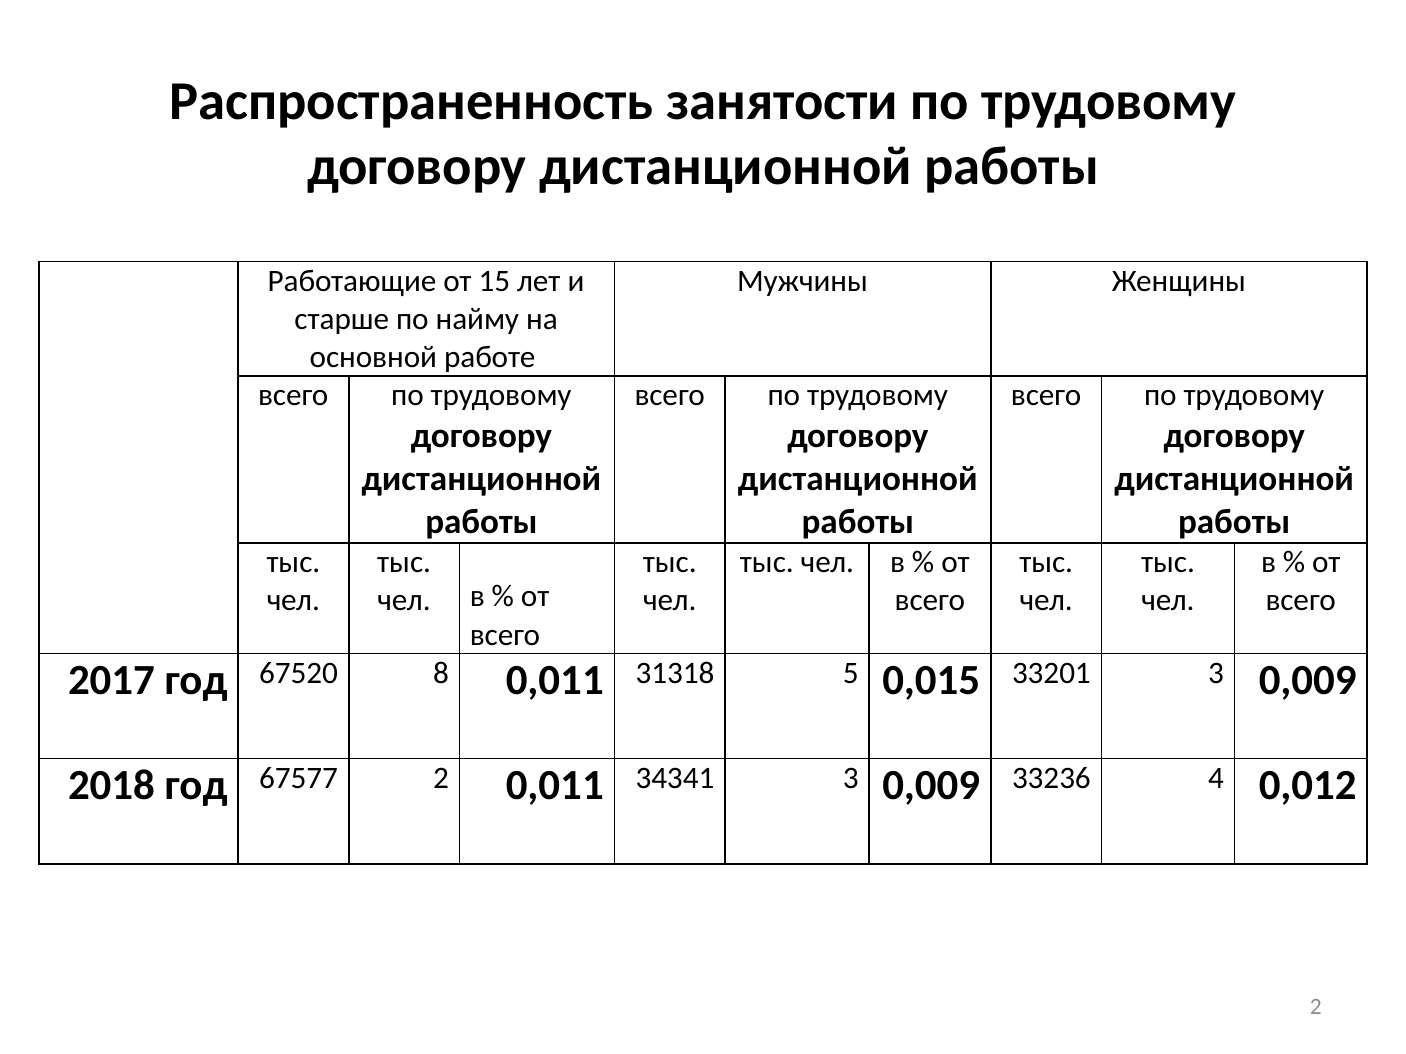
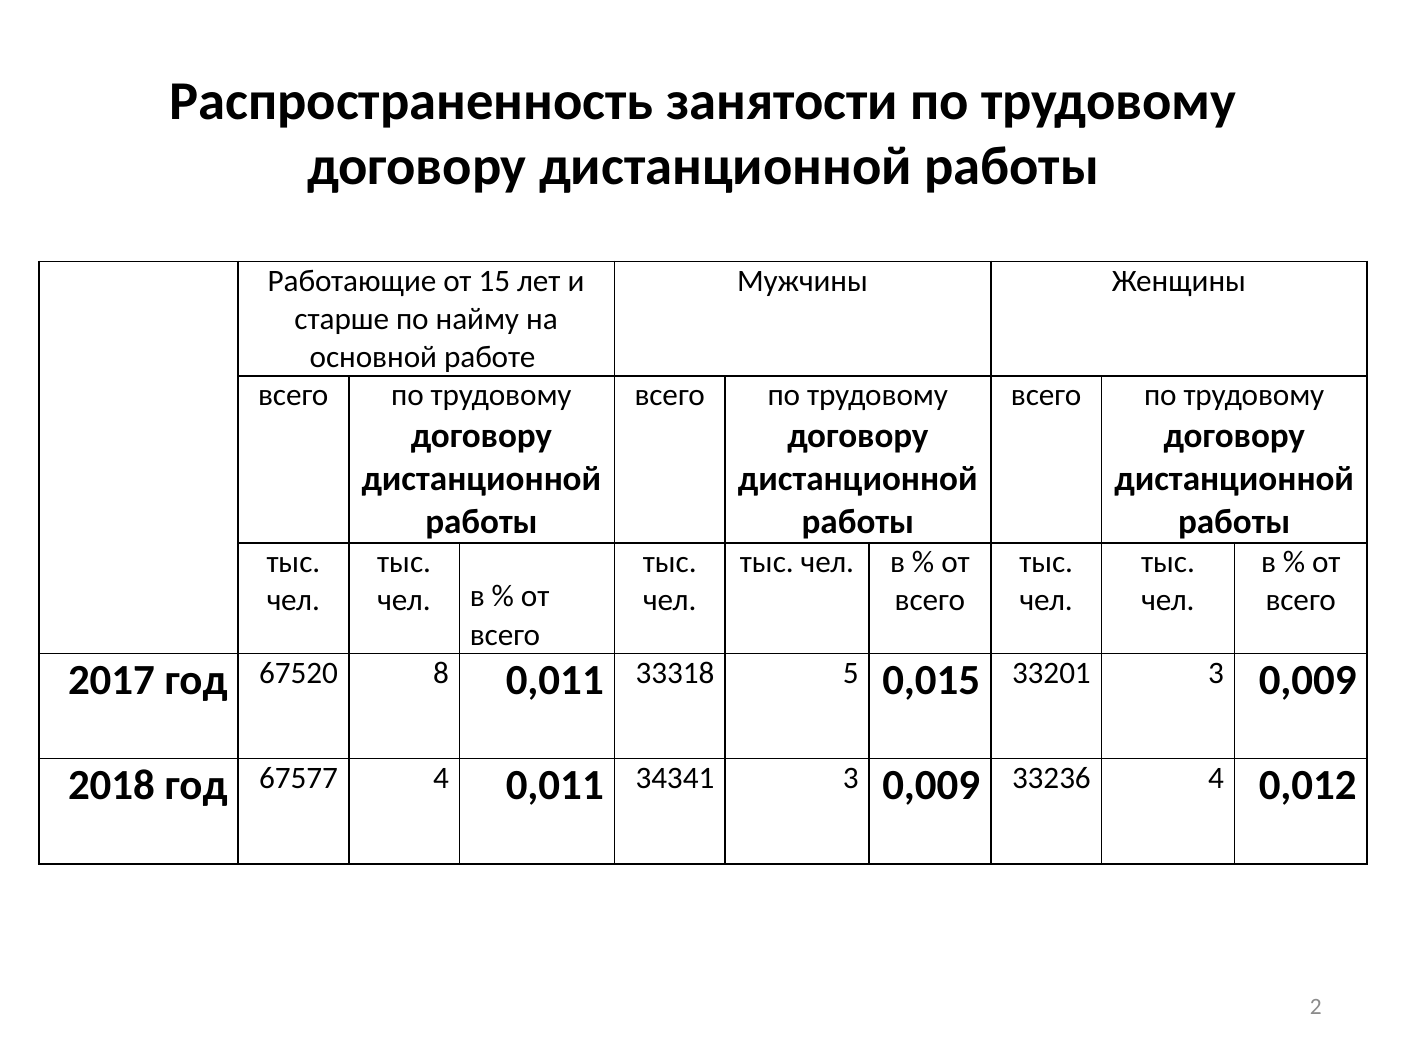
31318: 31318 -> 33318
67577 2: 2 -> 4
